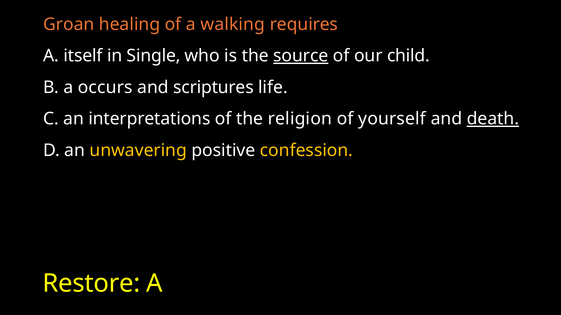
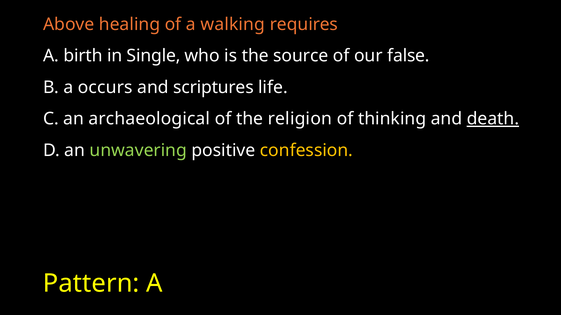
Groan: Groan -> Above
itself: itself -> birth
source underline: present -> none
child: child -> false
interpretations: interpretations -> archaeological
yourself: yourself -> thinking
unwavering colour: yellow -> light green
Restore: Restore -> Pattern
